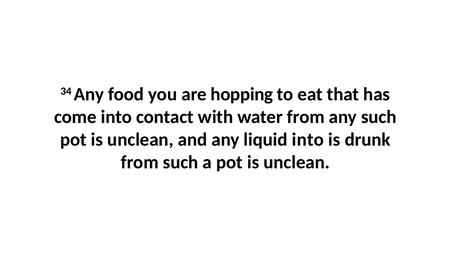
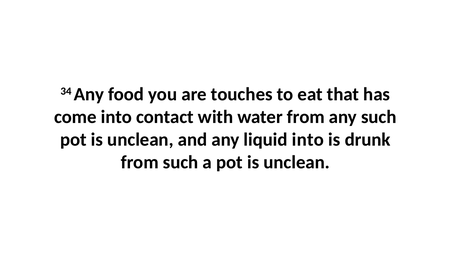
hopping: hopping -> touches
